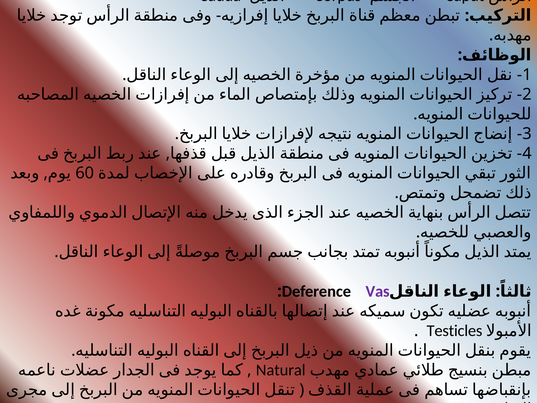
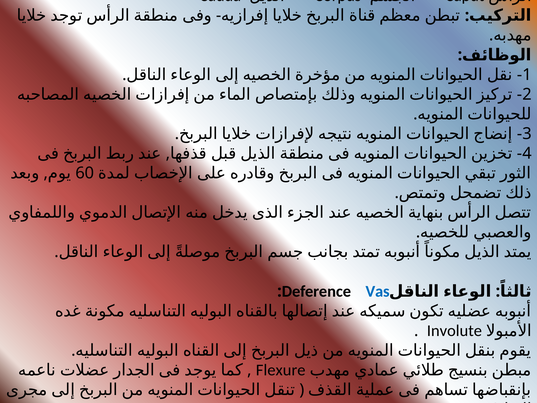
Vas colour: purple -> blue
Testicles: Testicles -> Involute
Natural: Natural -> Flexure
